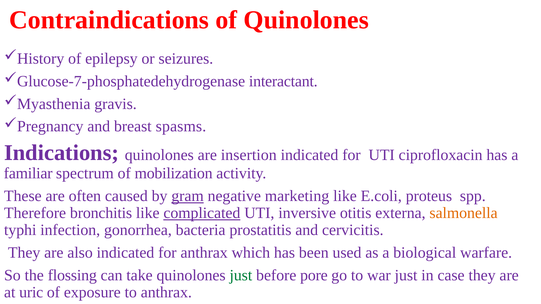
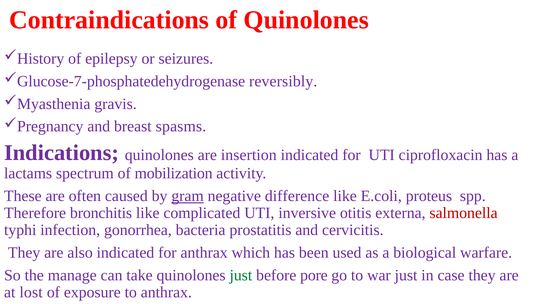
interactant: interactant -> reversibly
familiar: familiar -> lactams
marketing: marketing -> difference
complicated underline: present -> none
salmonella colour: orange -> red
flossing: flossing -> manage
uric: uric -> lost
